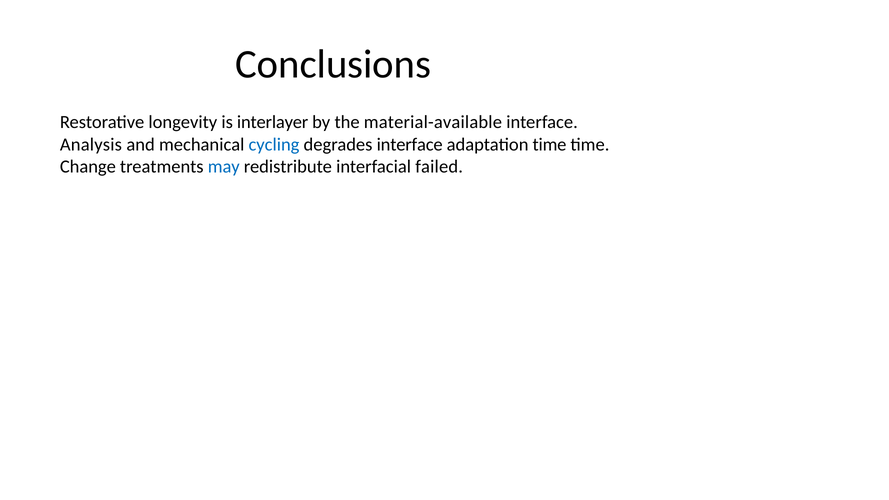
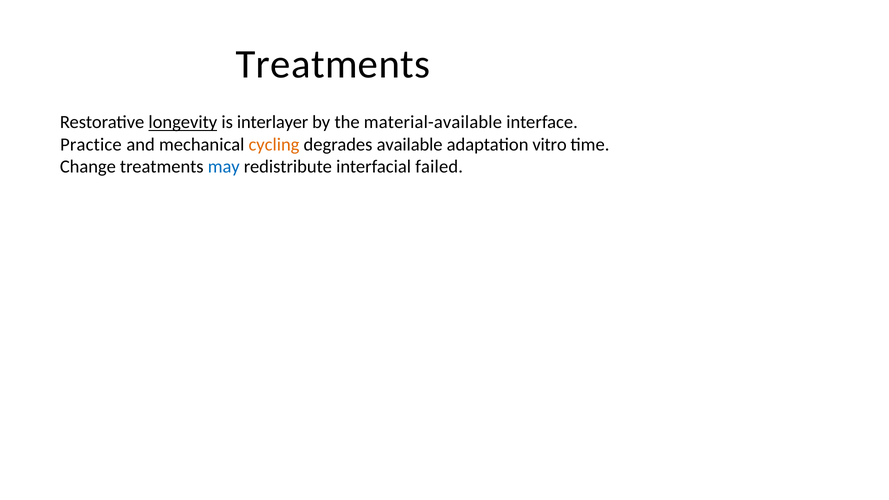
Conclusions at (333, 65): Conclusions -> Treatments
longevity underline: none -> present
Analysis: Analysis -> Practice
cycling colour: blue -> orange
degrades interface: interface -> available
adaptation time: time -> vitro
